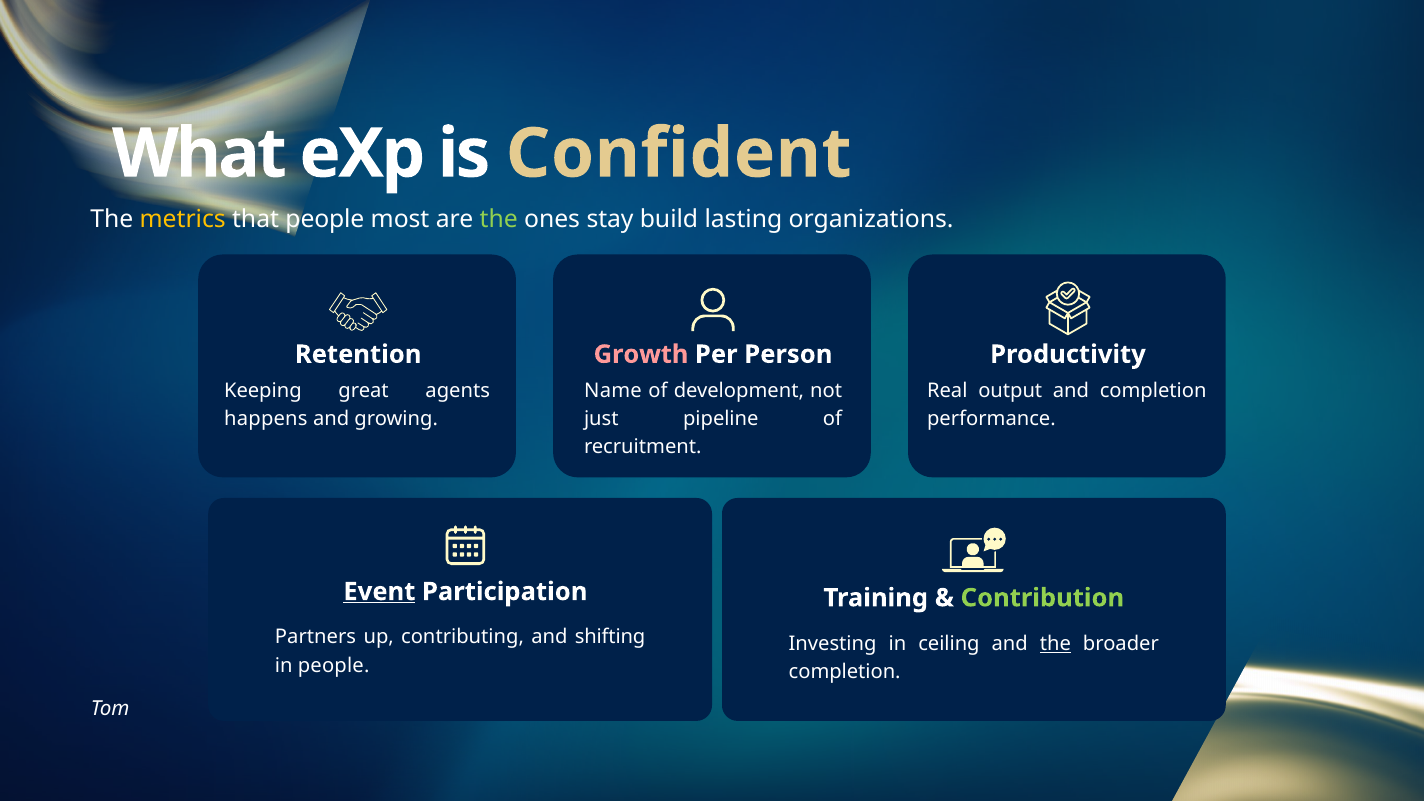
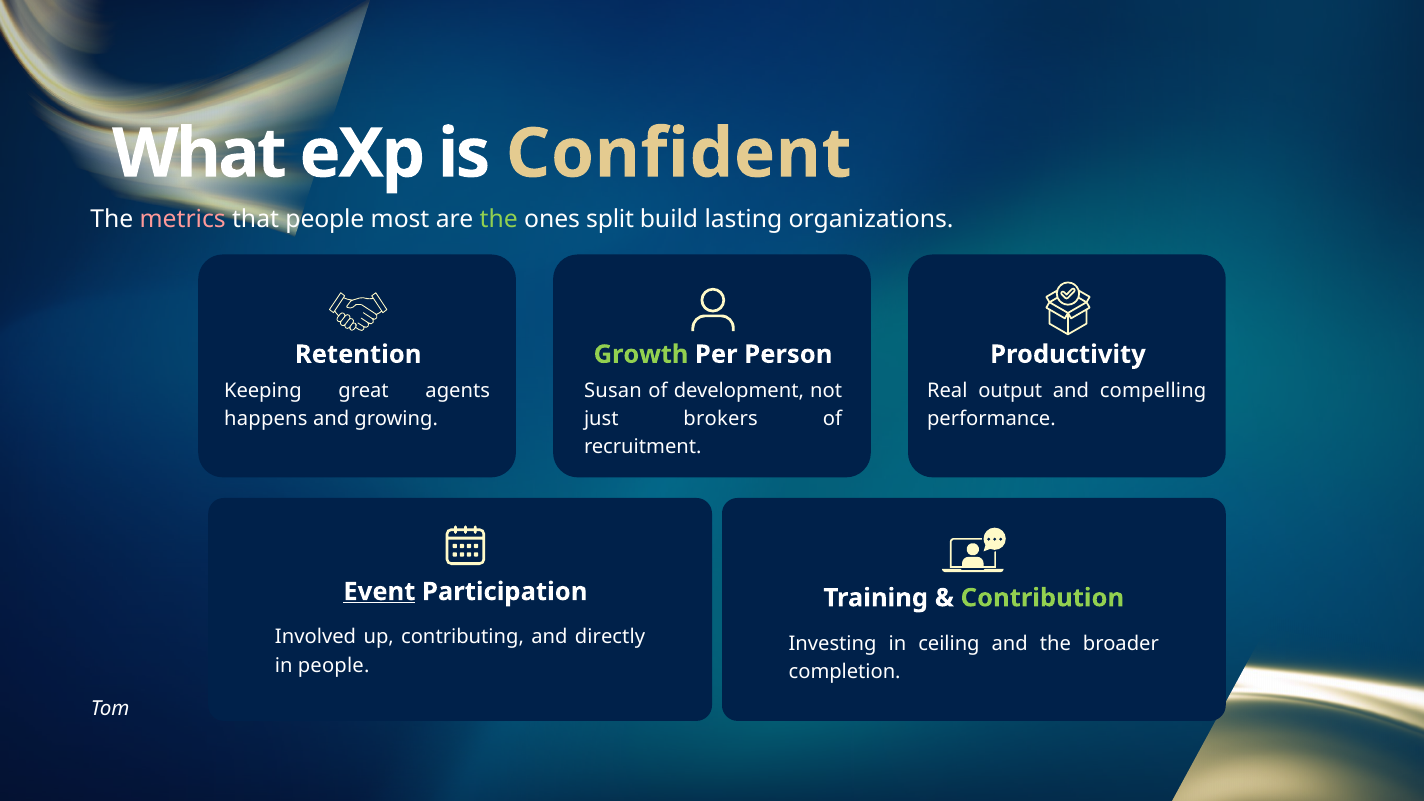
metrics colour: yellow -> pink
stay: stay -> split
Growth colour: pink -> light green
Name: Name -> Susan
and completion: completion -> compelling
pipeline: pipeline -> brokers
Partners: Partners -> Involved
shifting: shifting -> directly
the at (1055, 643) underline: present -> none
